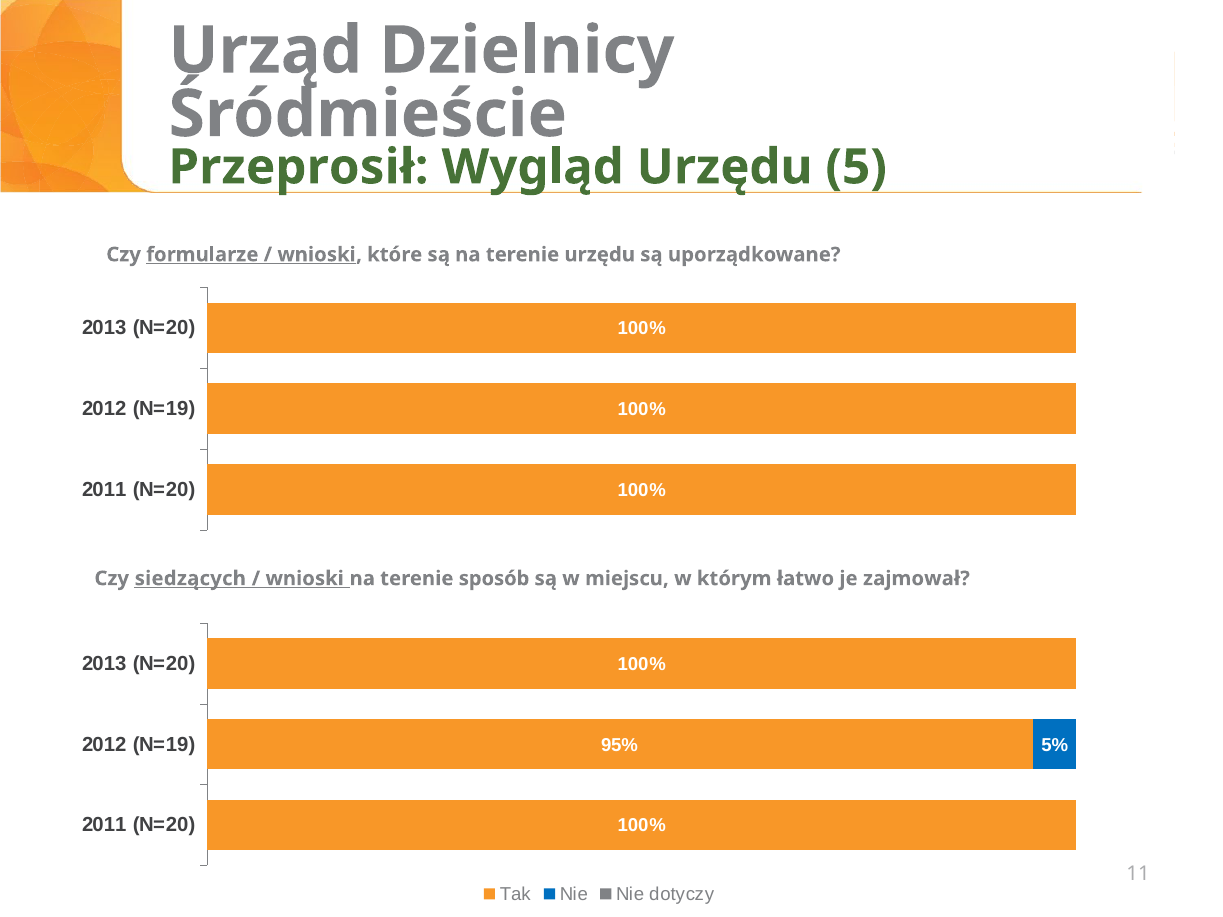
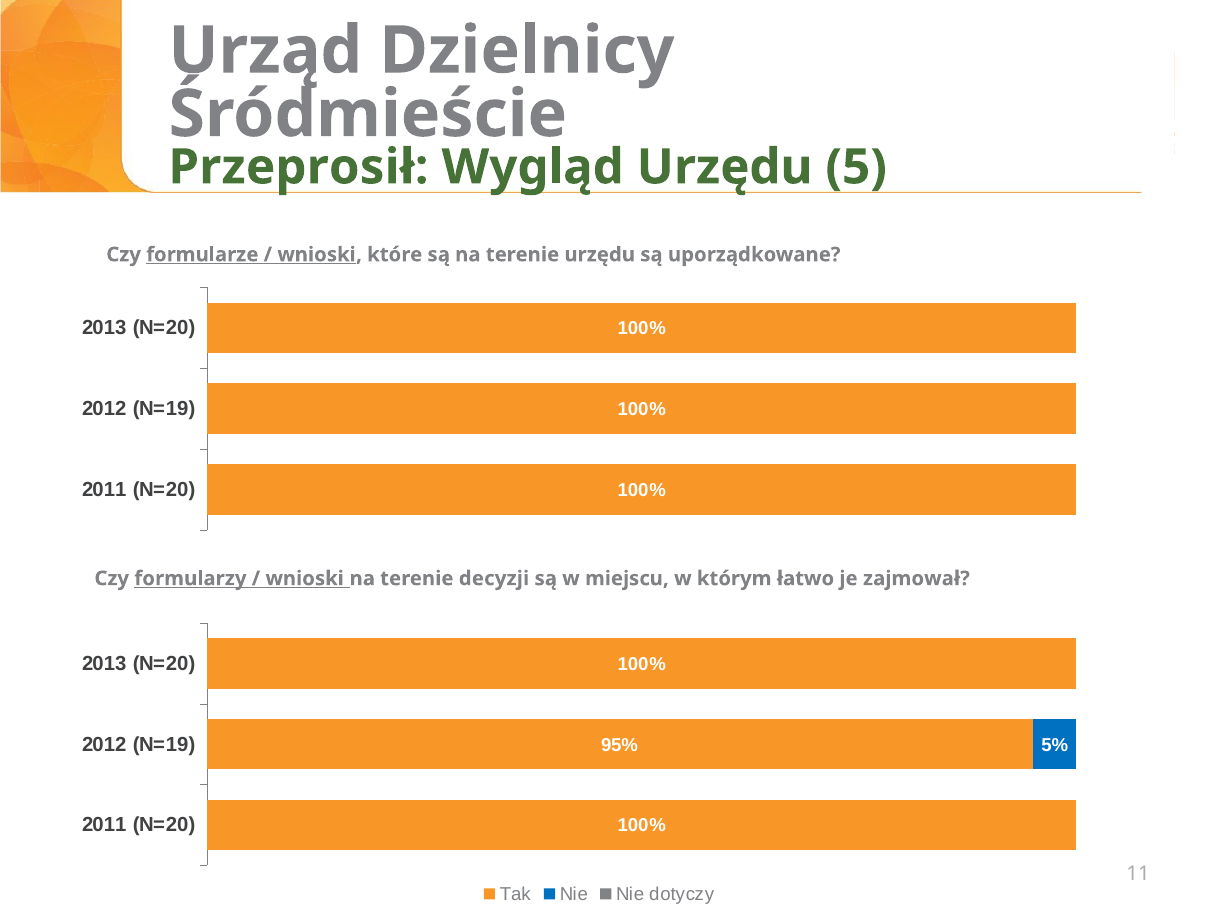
siedzących: siedzących -> formularzy
sposób: sposób -> decyzji
